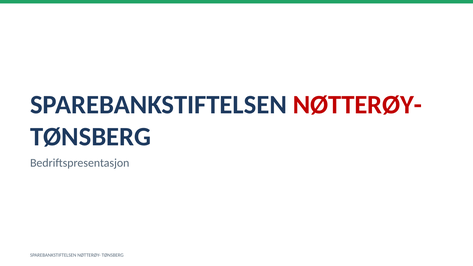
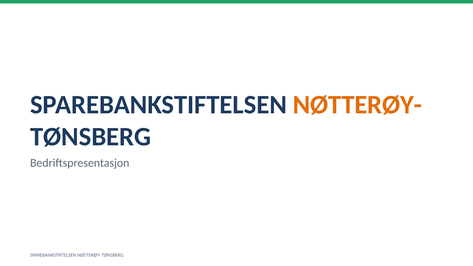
NØTTERØY- at (357, 105) colour: red -> orange
